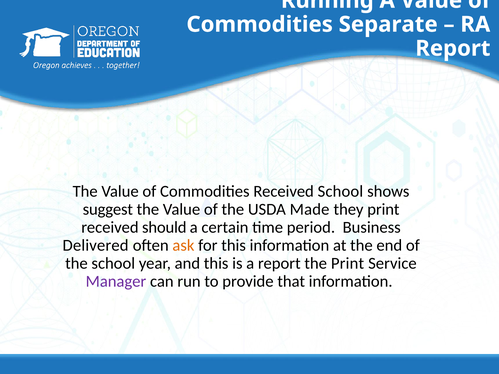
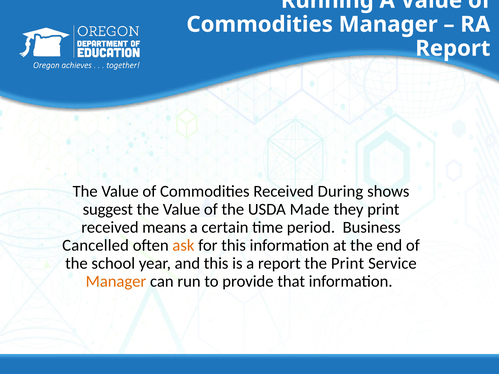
Commodities Separate: Separate -> Manager
Received School: School -> During
should: should -> means
Delivered: Delivered -> Cancelled
Manager at (116, 281) colour: purple -> orange
